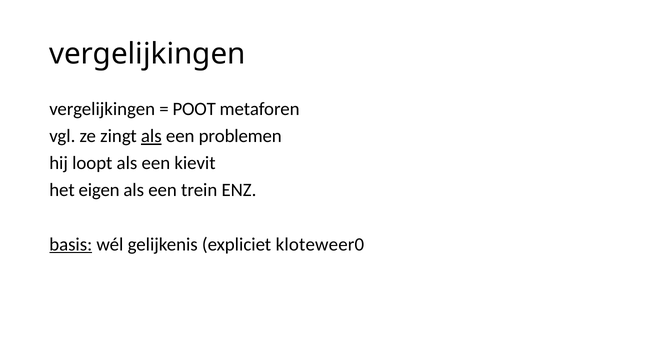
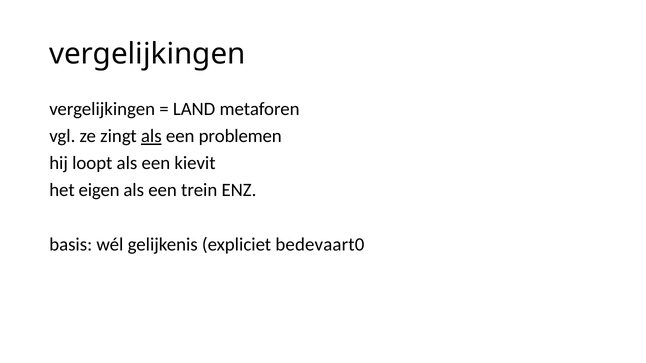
POOT: POOT -> LAND
basis underline: present -> none
kloteweer0: kloteweer0 -> bedevaart0
